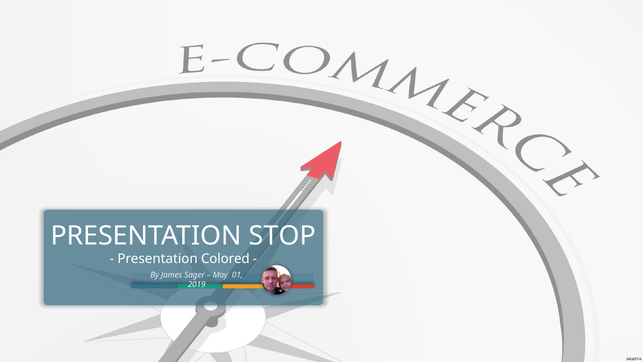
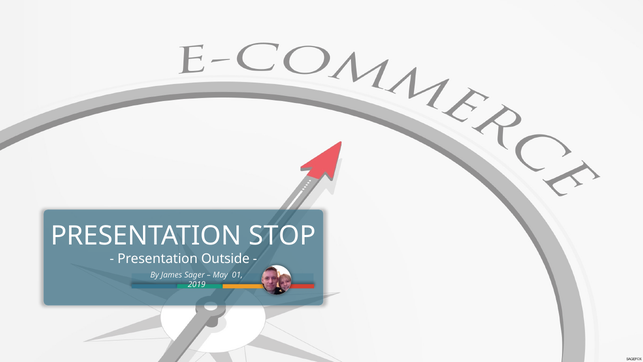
Colored: Colored -> Outside
